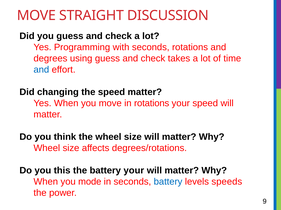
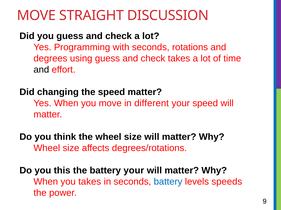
and at (41, 70) colour: blue -> black
in rotations: rotations -> different
you mode: mode -> takes
